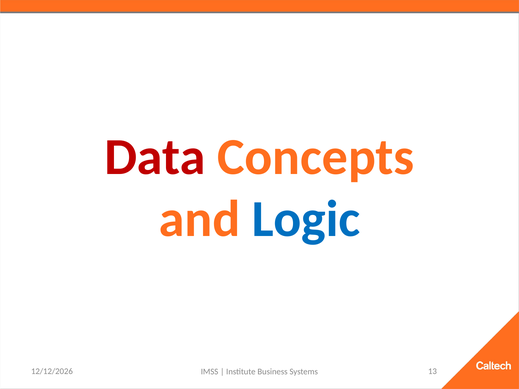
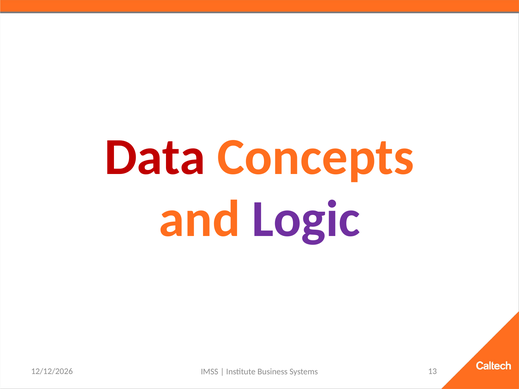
Logic colour: blue -> purple
